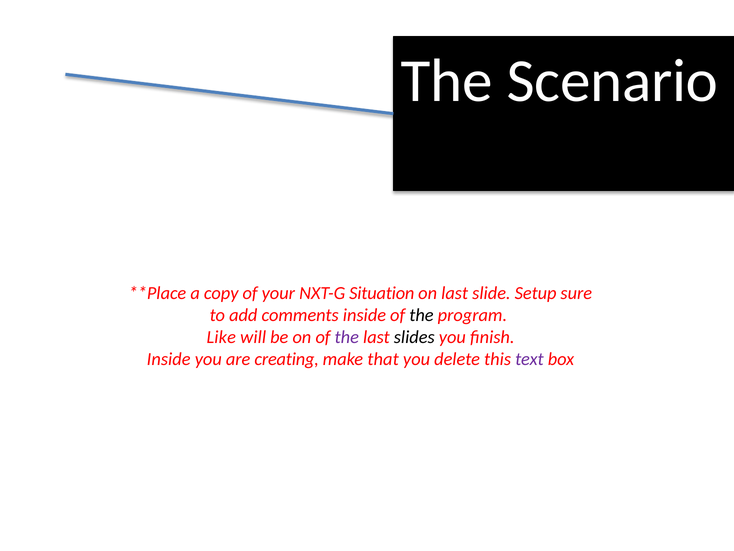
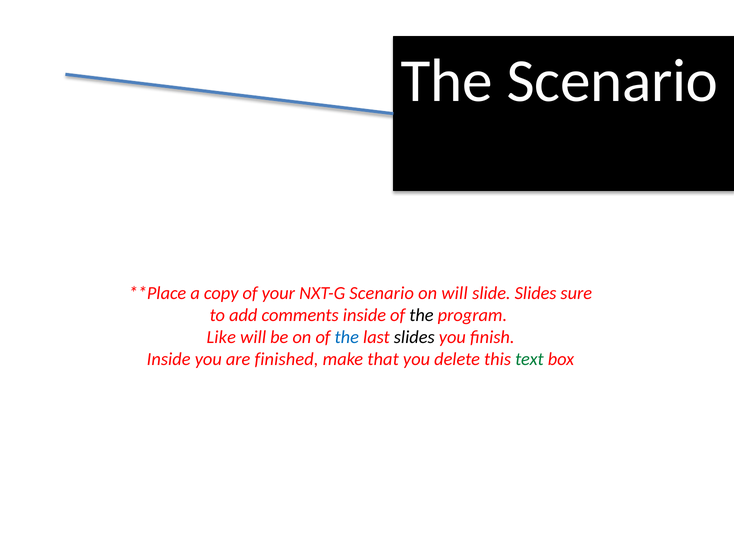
NXT-G Situation: Situation -> Scenario
on last: last -> will
slide Setup: Setup -> Slides
the at (347, 337) colour: purple -> blue
creating: creating -> finished
text colour: purple -> green
